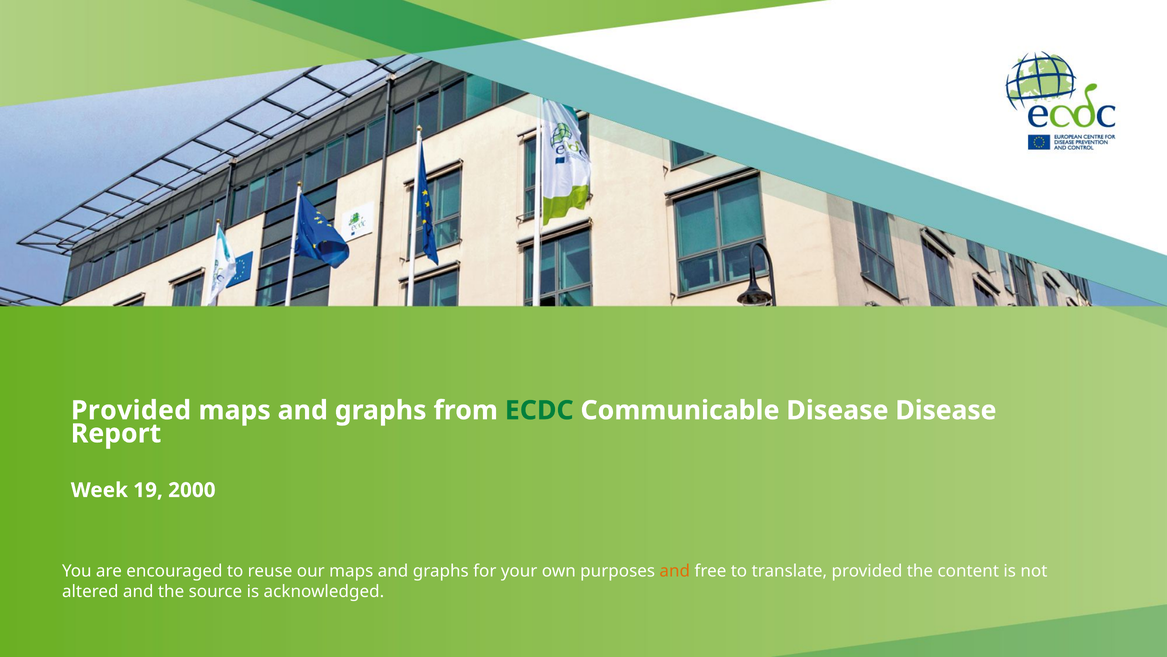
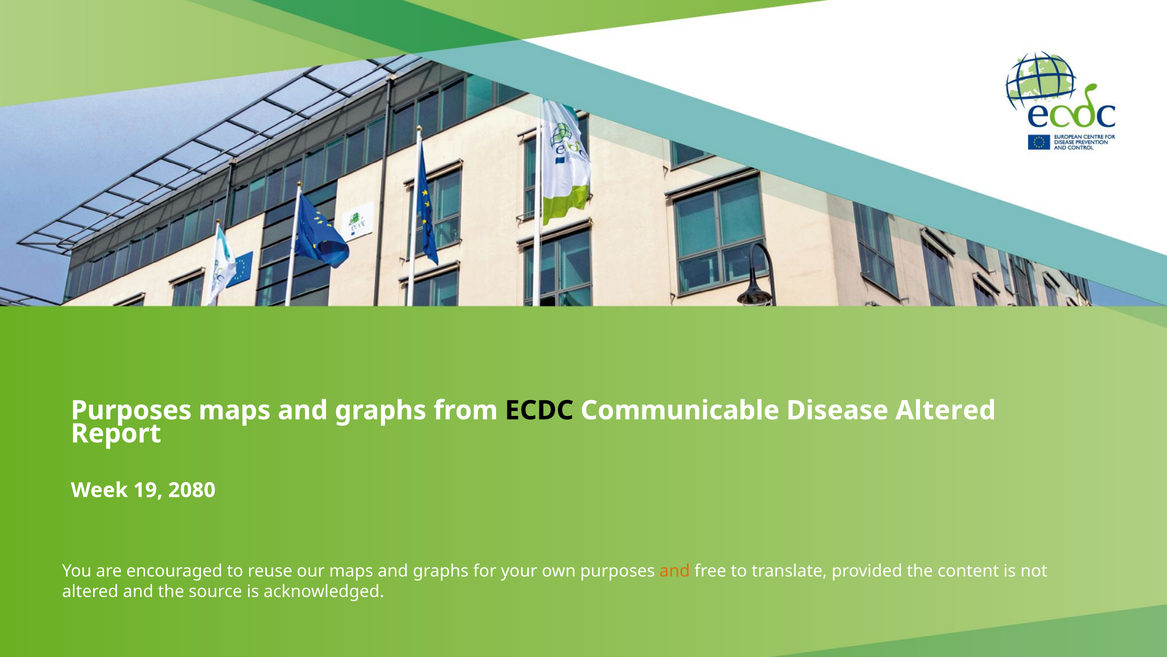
Provided at (131, 410): Provided -> Purposes
ECDC colour: green -> black
Disease Disease: Disease -> Altered
2000: 2000 -> 2080
